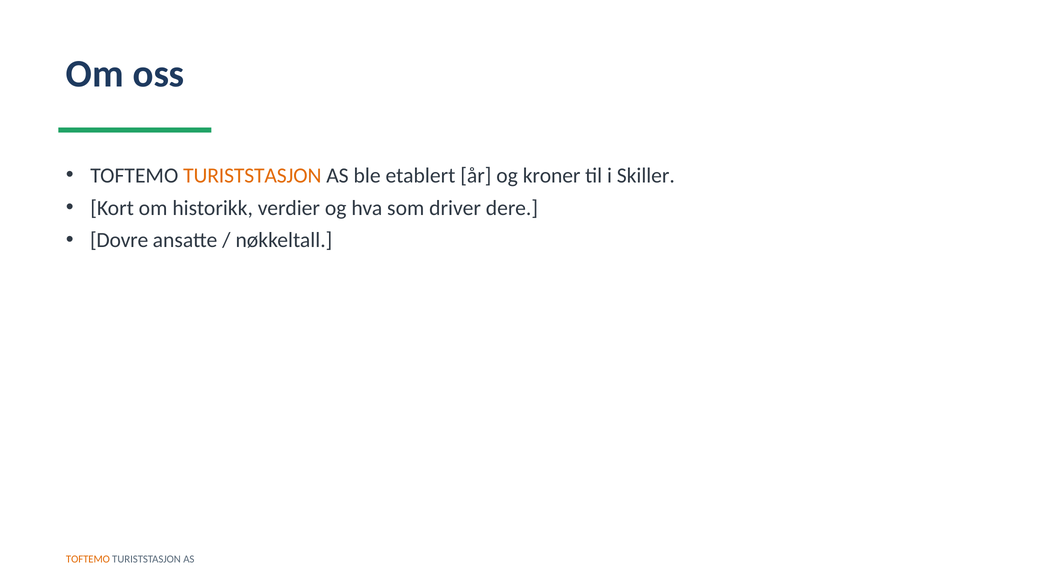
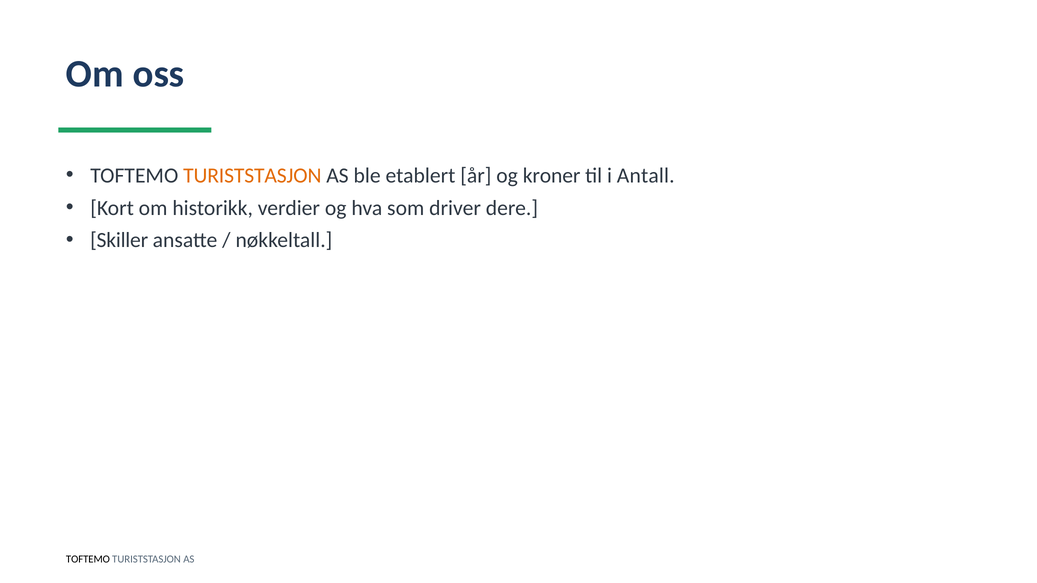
Skiller: Skiller -> Antall
Dovre: Dovre -> Skiller
TOFTEMO at (88, 560) colour: orange -> black
